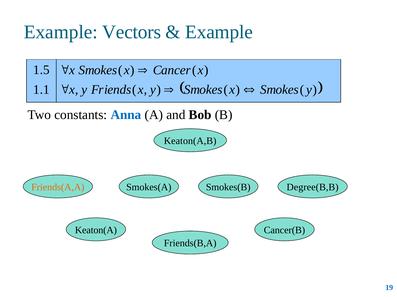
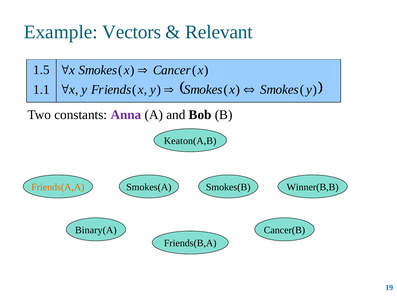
Example at (219, 32): Example -> Relevant
Anna colour: blue -> purple
Degree(B,B: Degree(B,B -> Winner(B,B
Keaton(A: Keaton(A -> Binary(A
